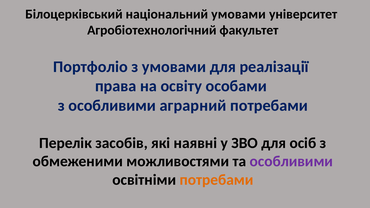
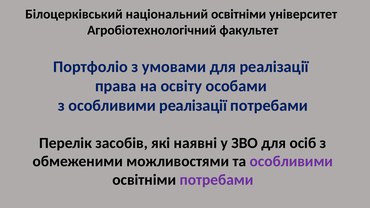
національний умовами: умовами -> освітніми
особливими аграрний: аграрний -> реалізації
потребами at (216, 180) colour: orange -> purple
